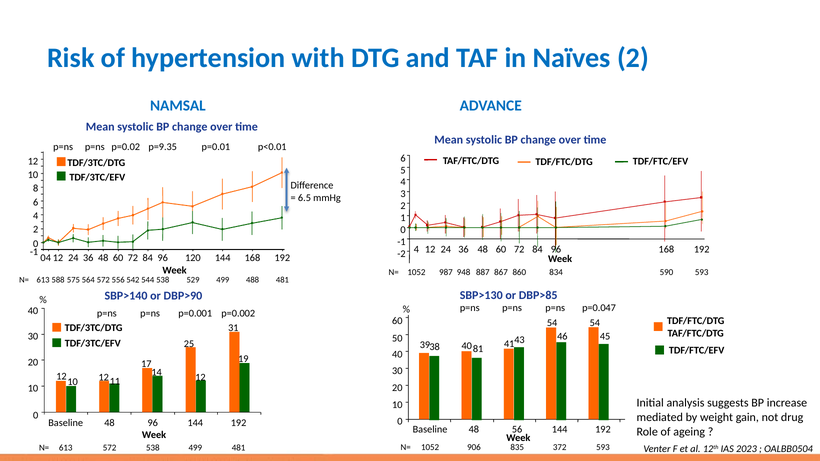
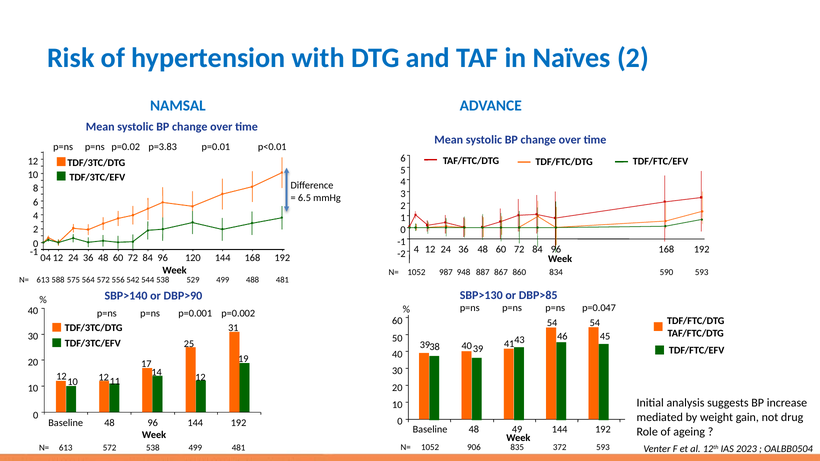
p=9.35: p=9.35 -> p=3.83
40 81: 81 -> 39
56: 56 -> 49
